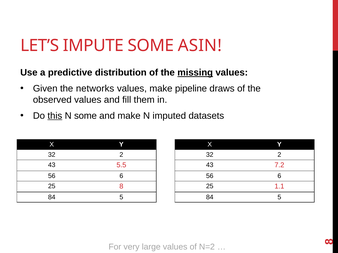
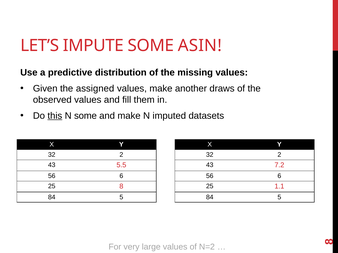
missing underline: present -> none
networks: networks -> assigned
pipeline: pipeline -> another
